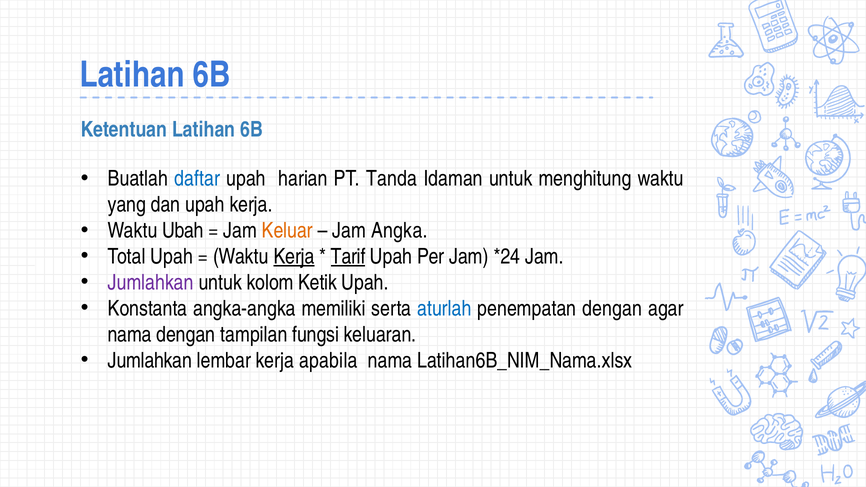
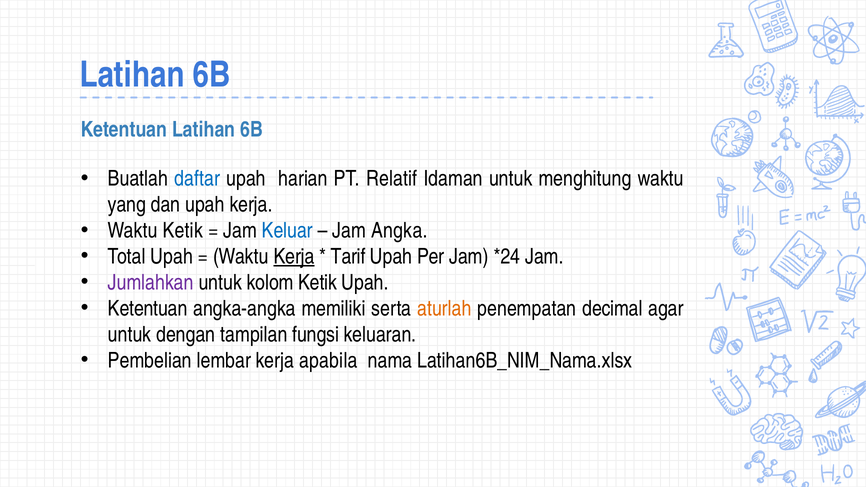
Tanda: Tanda -> Relatif
Waktu Ubah: Ubah -> Ketik
Keluar colour: orange -> blue
Tarif underline: present -> none
Konstanta at (148, 309): Konstanta -> Ketentuan
aturlah colour: blue -> orange
penempatan dengan: dengan -> decimal
nama at (130, 335): nama -> untuk
Jumlahkan at (150, 360): Jumlahkan -> Pembelian
